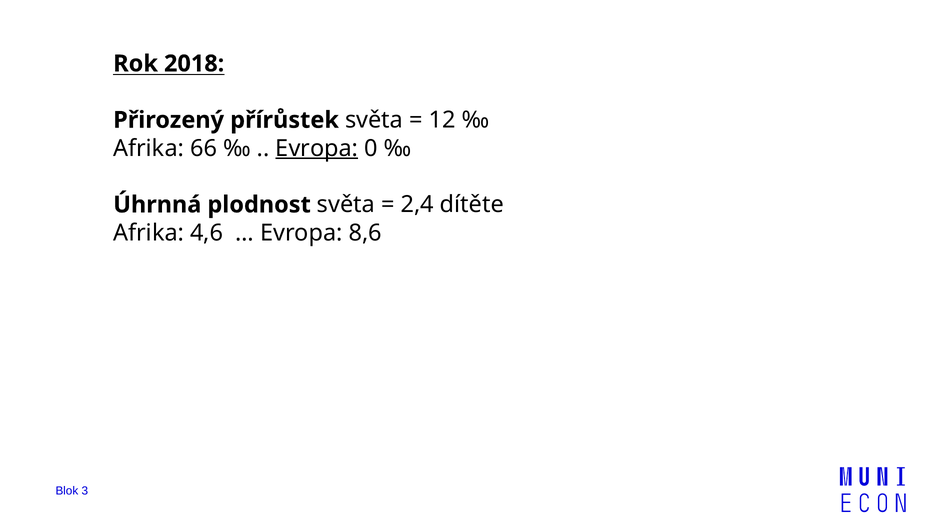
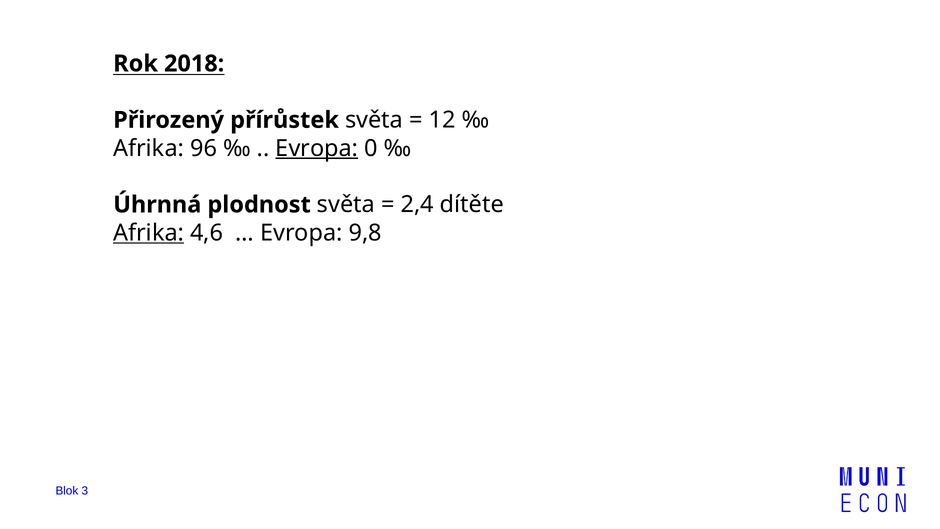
66: 66 -> 96
Afrika at (149, 233) underline: none -> present
8,6: 8,6 -> 9,8
